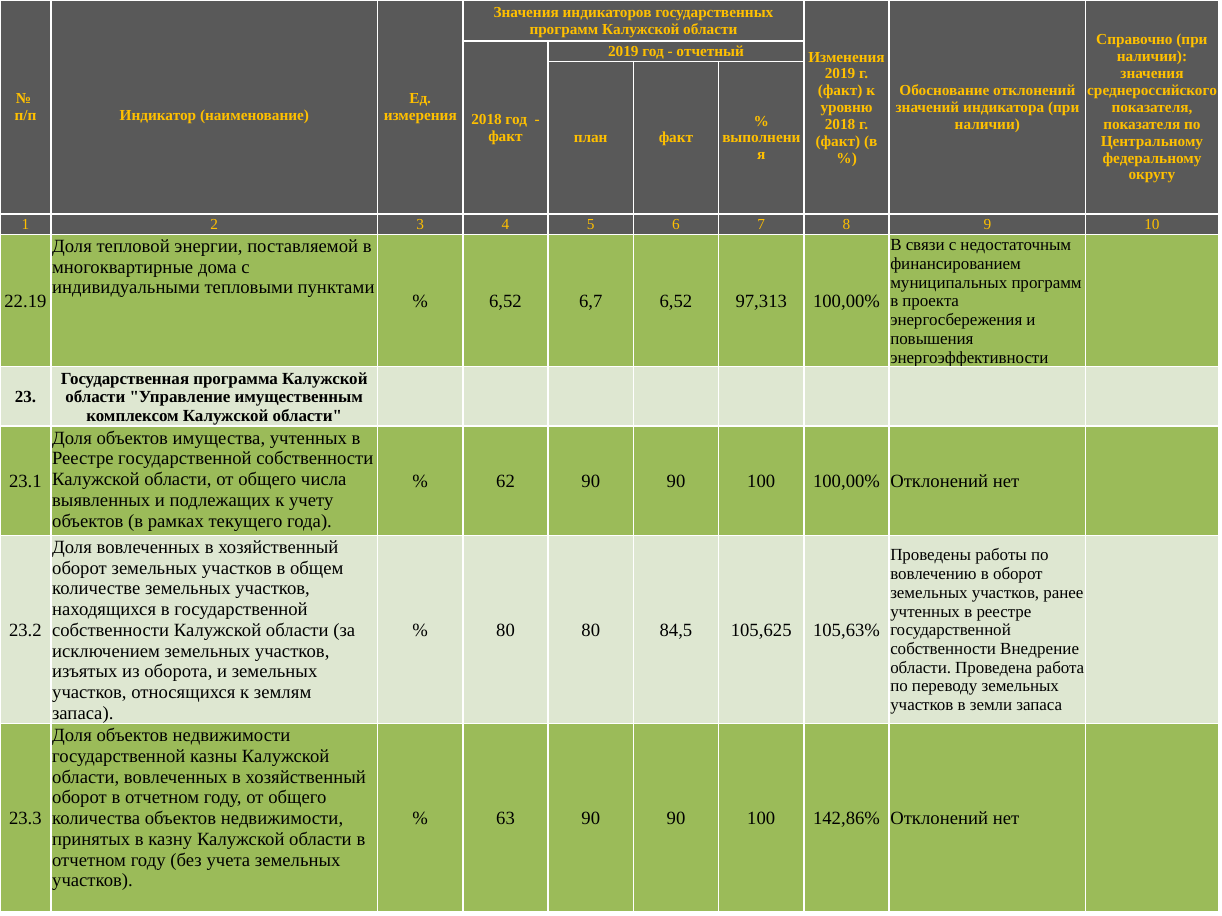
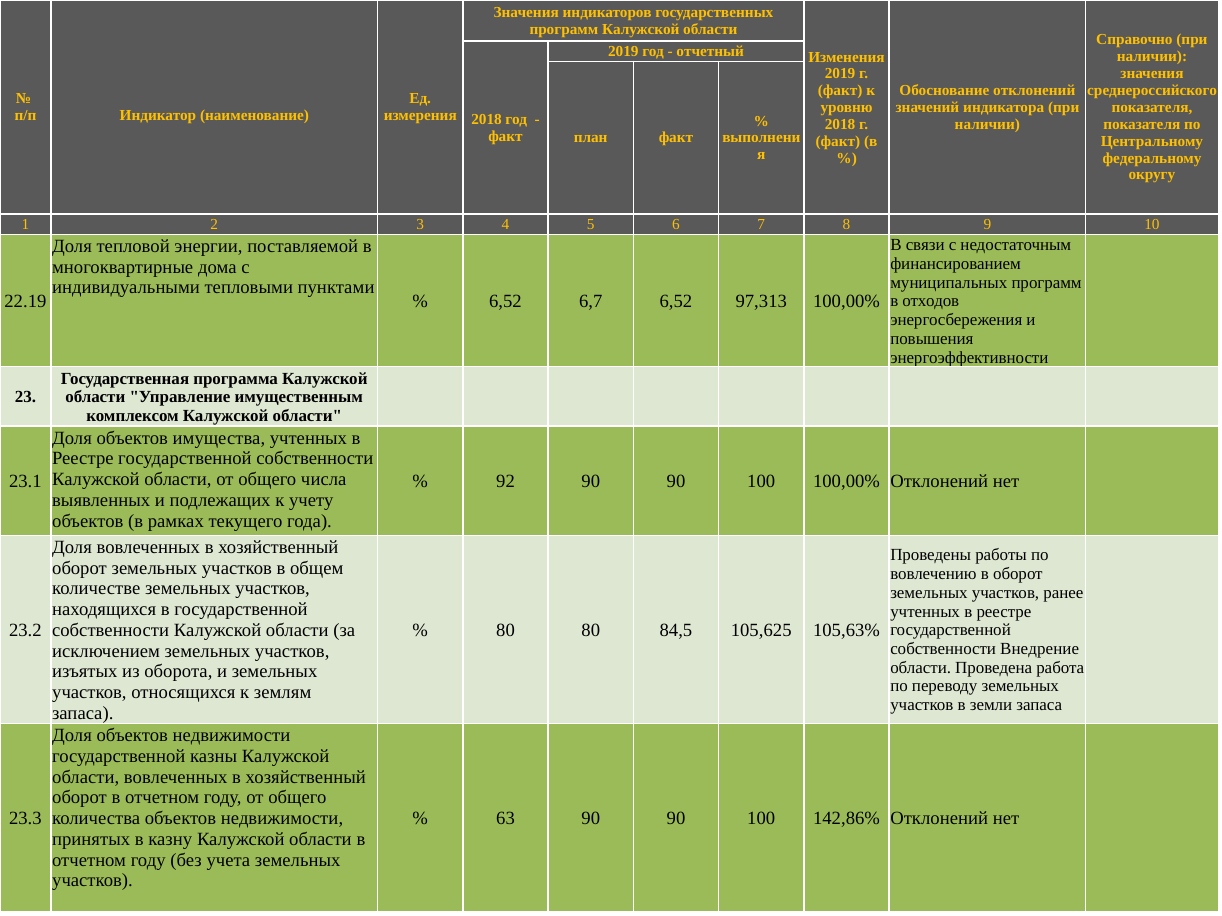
проекта: проекта -> отходов
62: 62 -> 92
